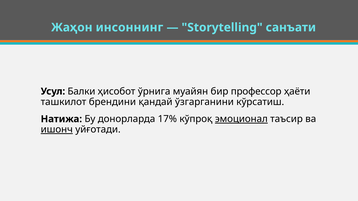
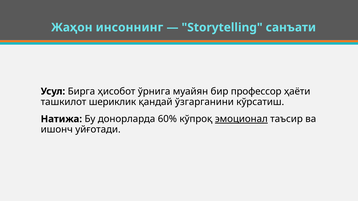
Балки: Балки -> Бирга
брендини: брендини -> шериклик
17%: 17% -> 60%
ишонч underline: present -> none
